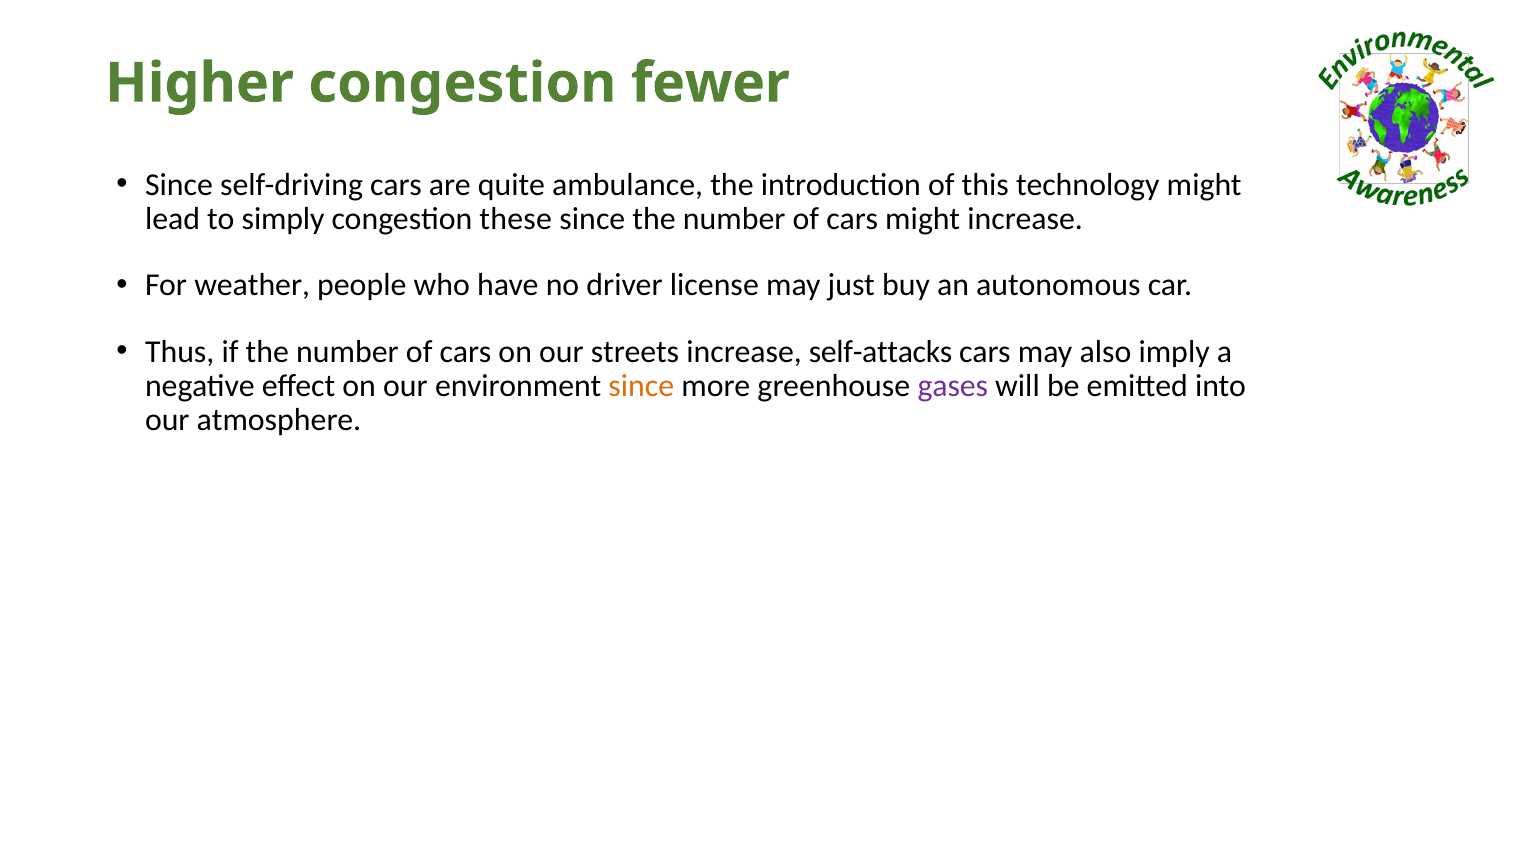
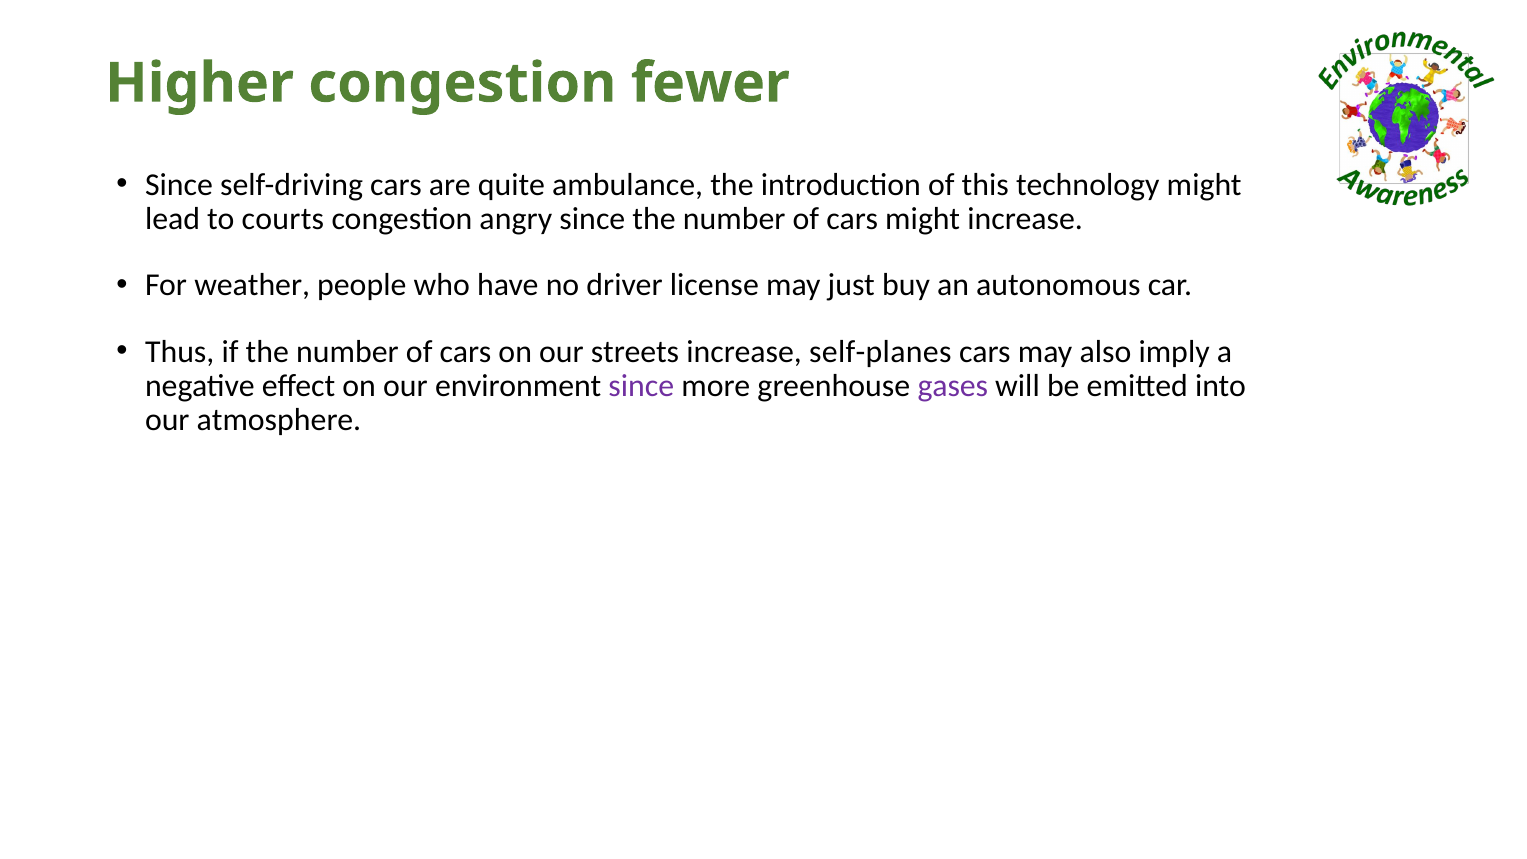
simply: simply -> courts
these: these -> angry
self-attacks: self-attacks -> self-planes
since at (641, 386) colour: orange -> purple
